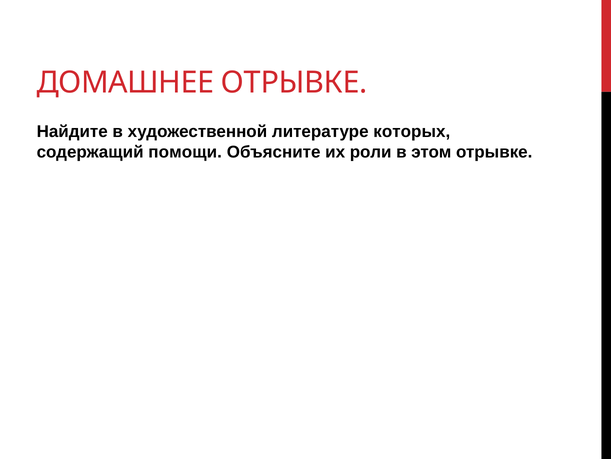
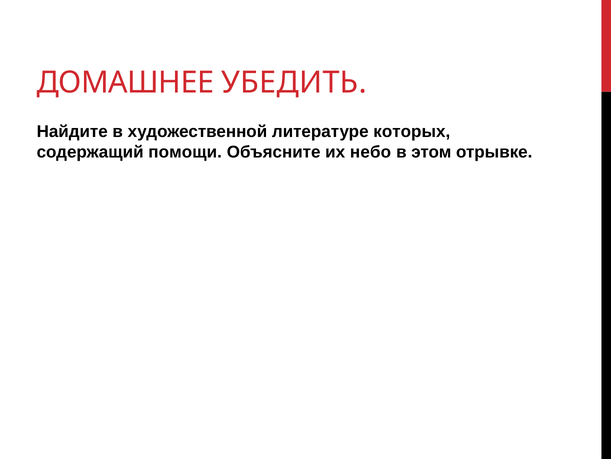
ДОМАШНЕЕ ОТРЫВКЕ: ОТРЫВКЕ -> УБЕДИТЬ
роли: роли -> небо
